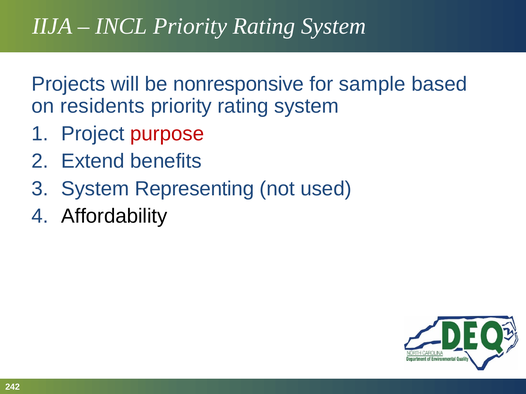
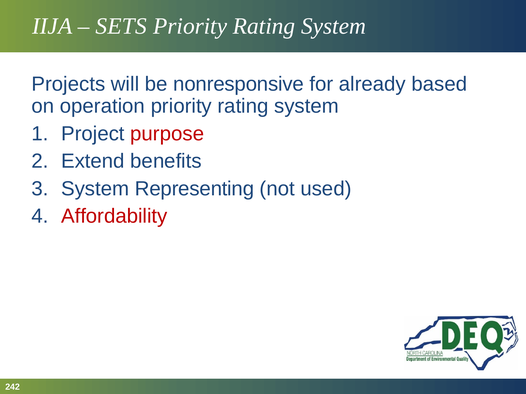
INCL: INCL -> SETS
sample: sample -> already
residents: residents -> operation
Affordability colour: black -> red
